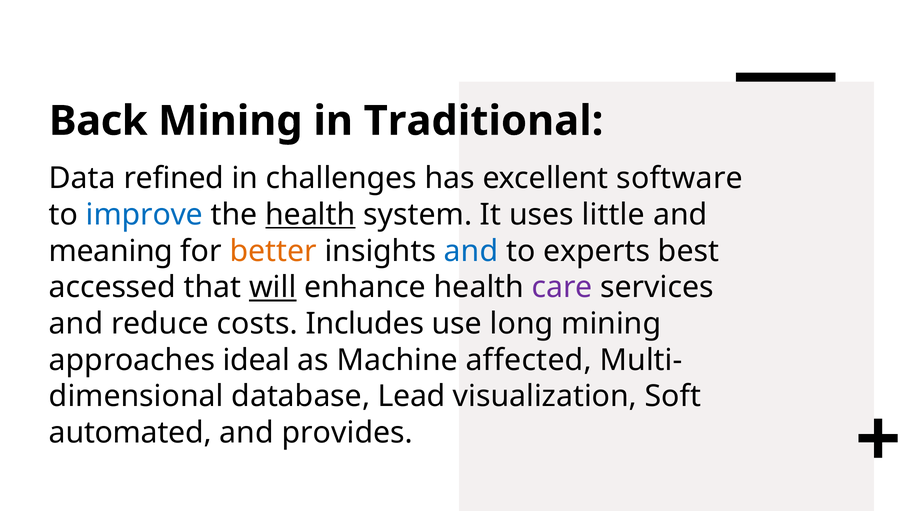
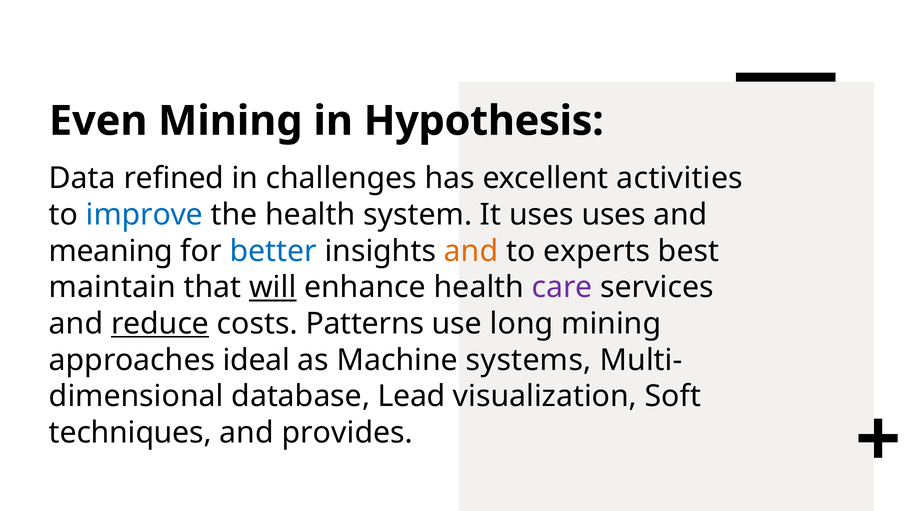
Back: Back -> Even
Traditional: Traditional -> Hypothesis
software: software -> activities
health at (310, 215) underline: present -> none
uses little: little -> uses
better colour: orange -> blue
and at (471, 251) colour: blue -> orange
accessed: accessed -> maintain
reduce underline: none -> present
Includes: Includes -> Patterns
affected: affected -> systems
automated: automated -> techniques
